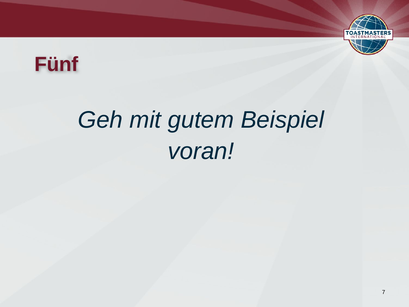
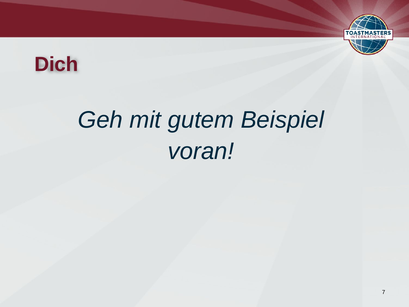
Fünf: Fünf -> Dich
